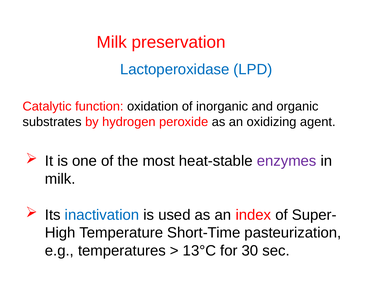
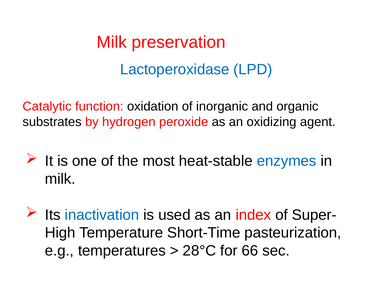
enzymes colour: purple -> blue
13°C: 13°C -> 28°C
30: 30 -> 66
